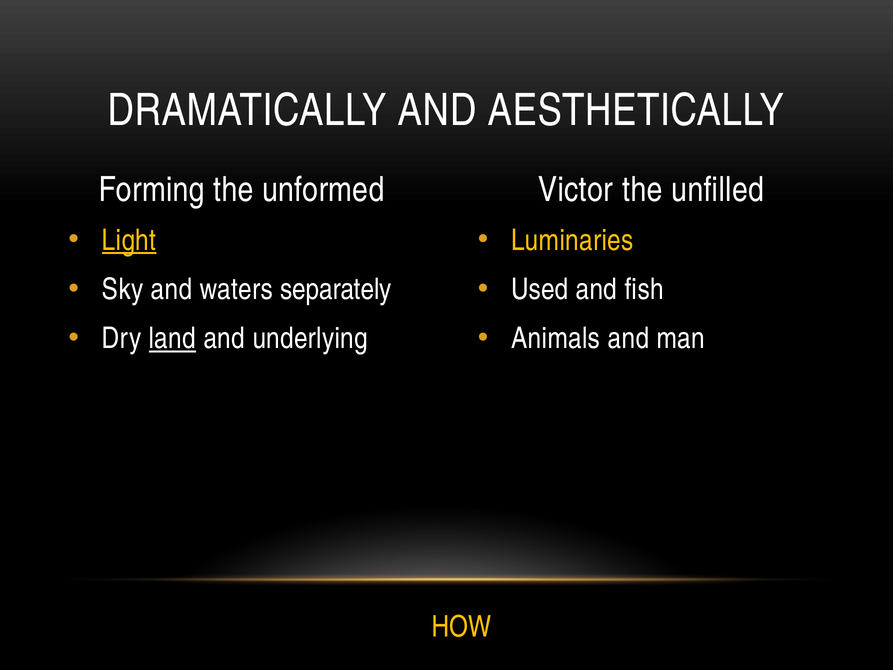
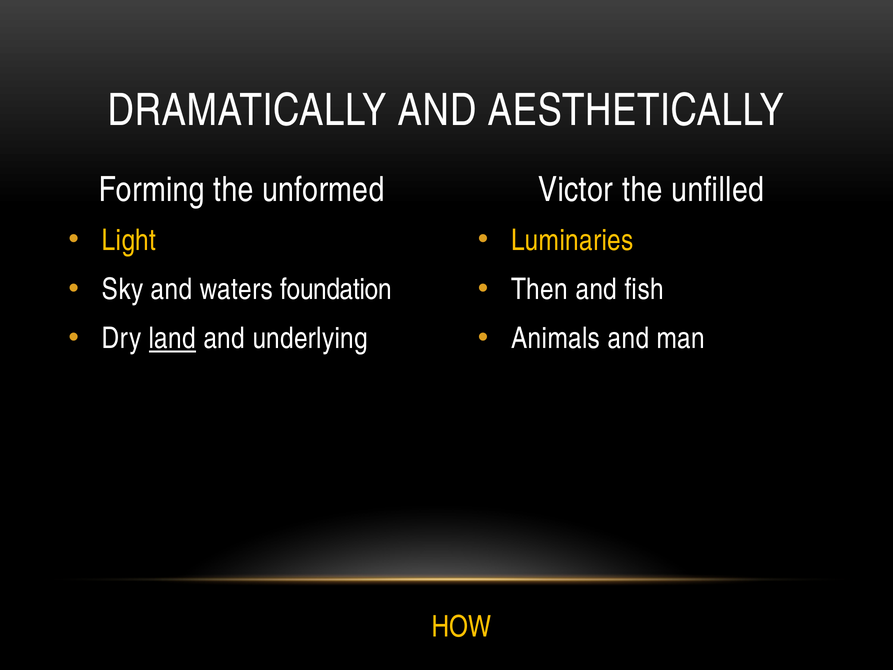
Light underline: present -> none
separately: separately -> foundation
Used: Used -> Then
